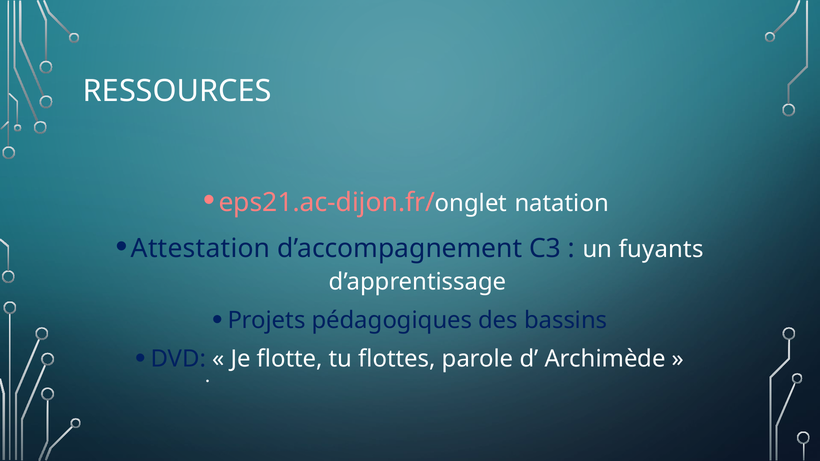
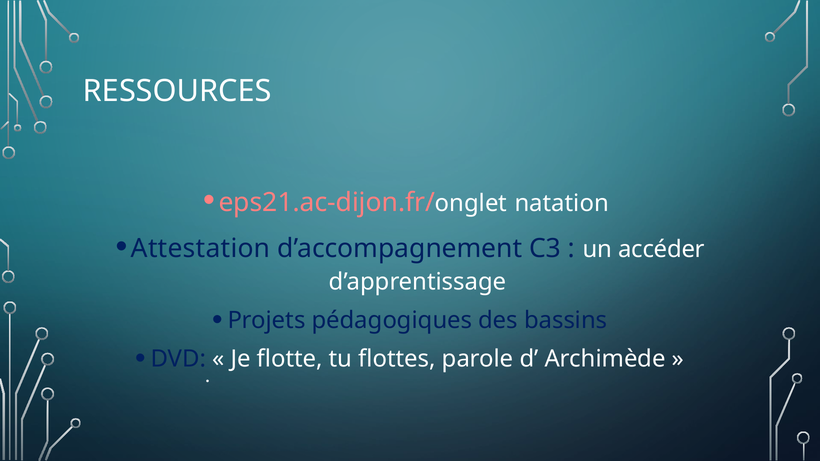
fuyants: fuyants -> accéder
